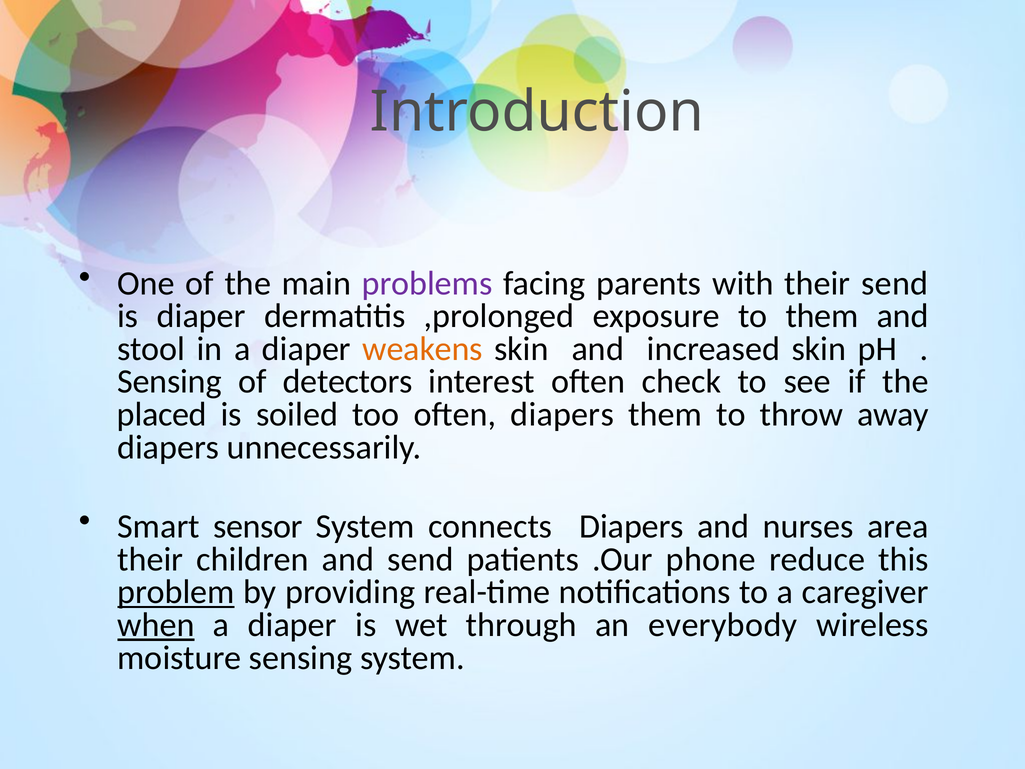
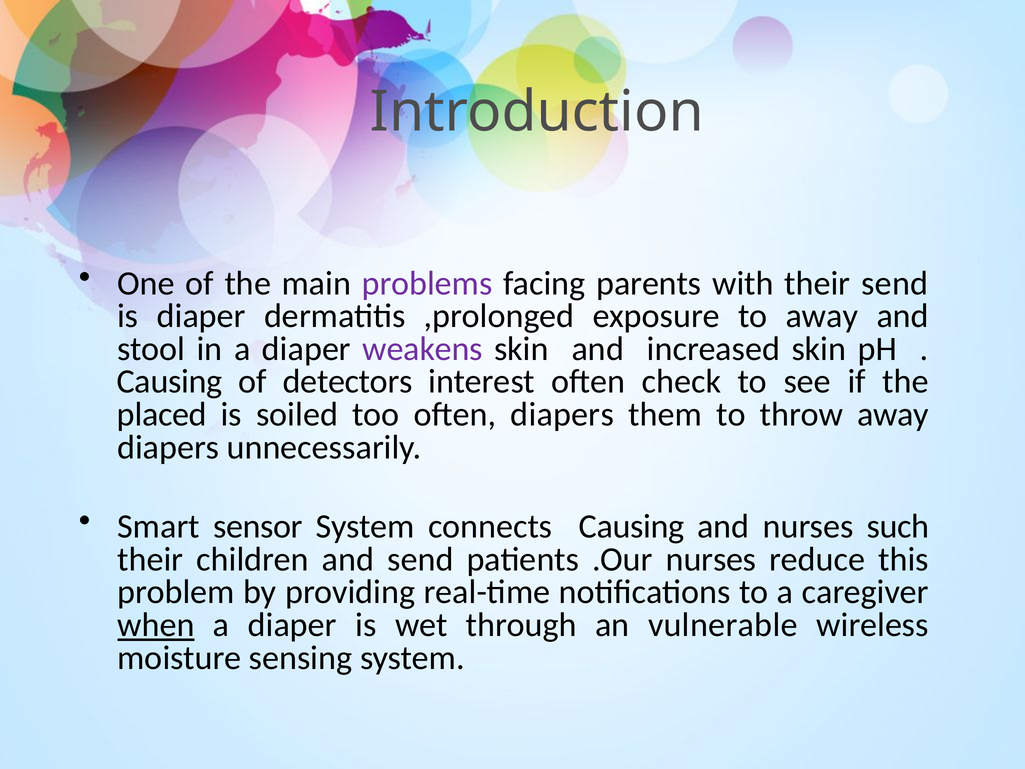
to them: them -> away
weakens colour: orange -> purple
Sensing at (169, 382): Sensing -> Causing
connects Diapers: Diapers -> Causing
area: area -> such
.Our phone: phone -> nurses
problem underline: present -> none
everybody: everybody -> vulnerable
